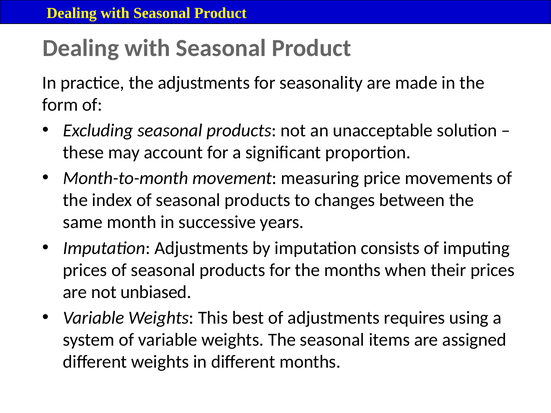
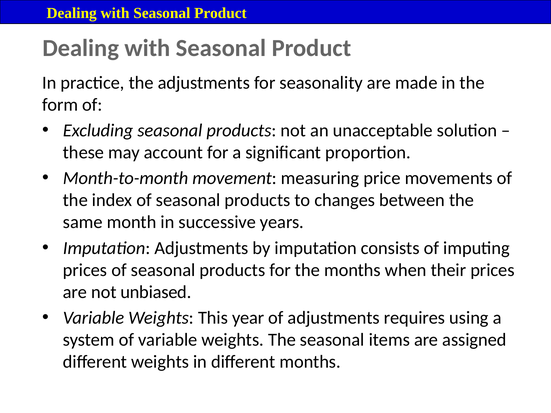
best: best -> year
